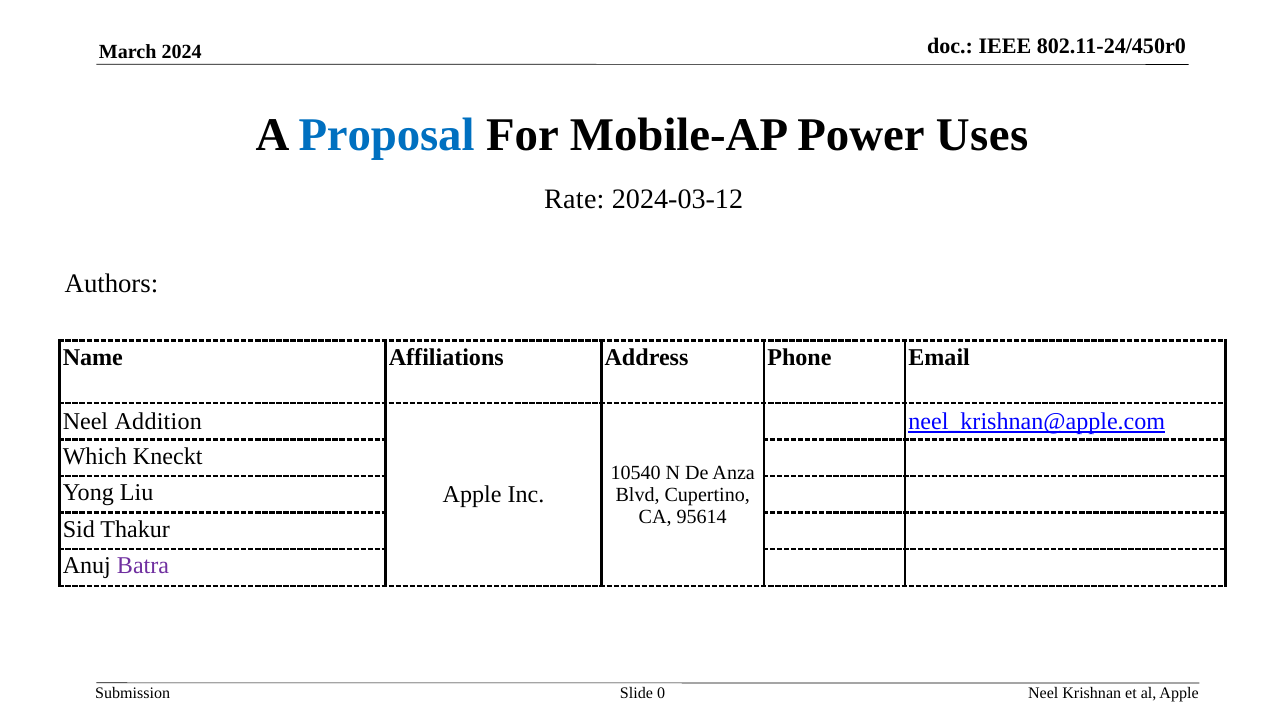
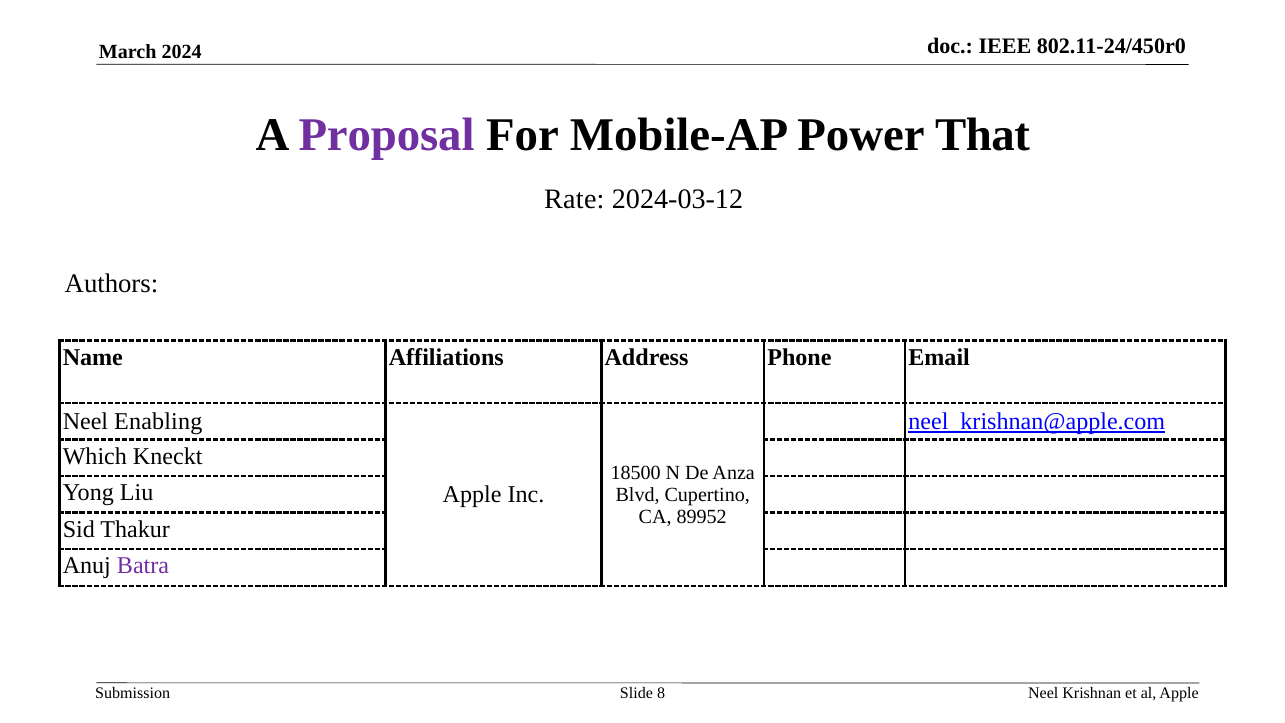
Proposal colour: blue -> purple
Uses: Uses -> That
Addition: Addition -> Enabling
10540: 10540 -> 18500
95614: 95614 -> 89952
0: 0 -> 8
